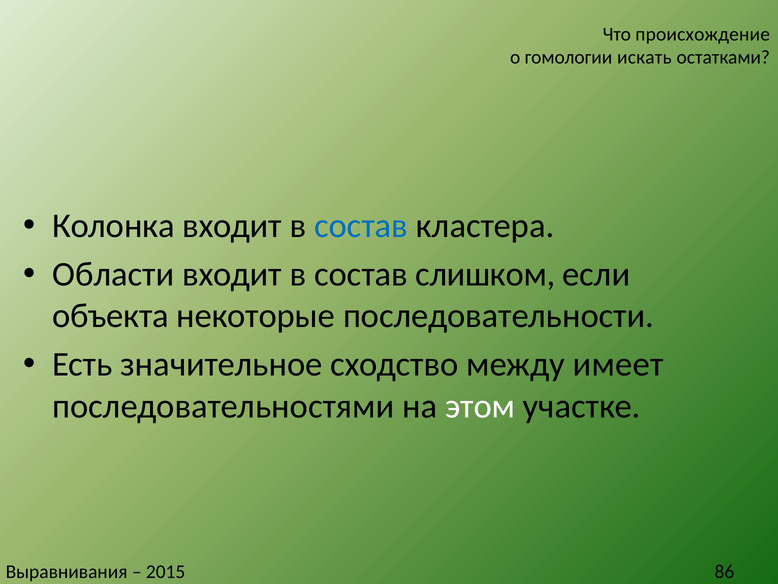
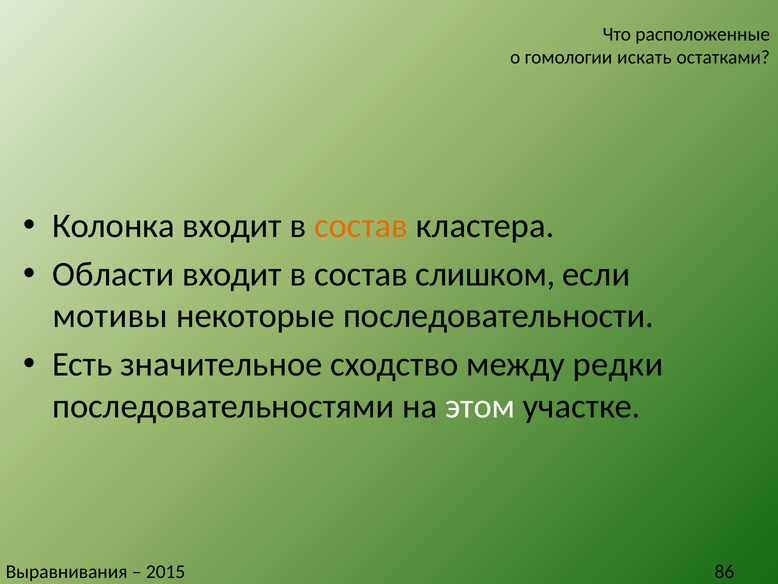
происхождение: происхождение -> расположенные
состав at (361, 226) colour: blue -> orange
объекта: объекта -> мотивы
имеет: имеет -> редки
